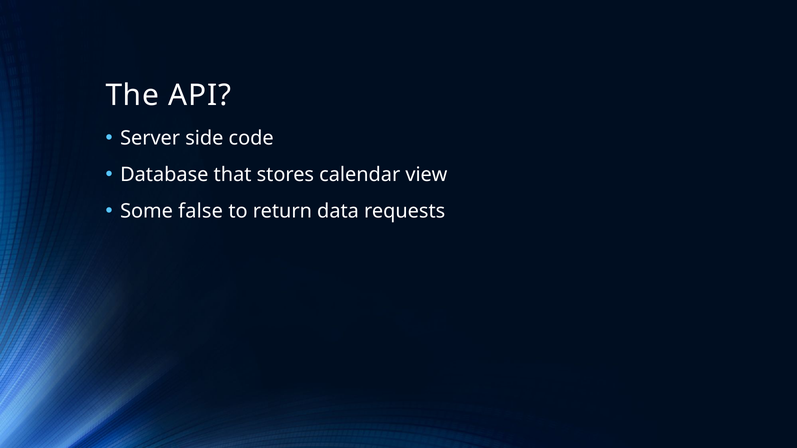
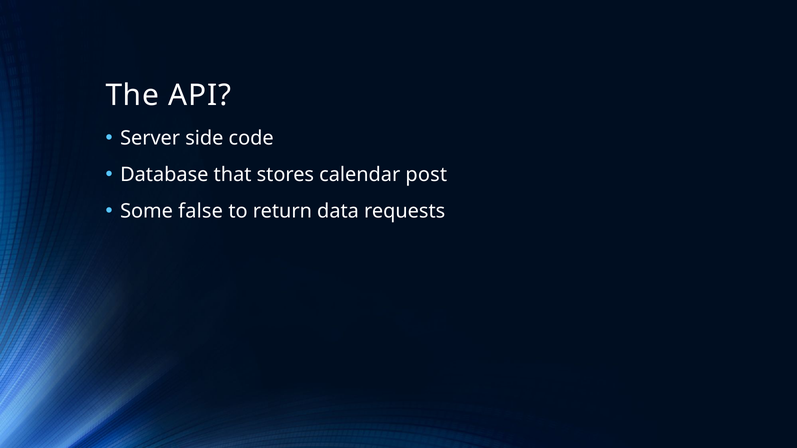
view: view -> post
